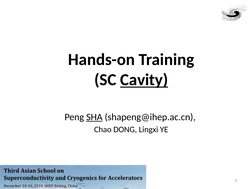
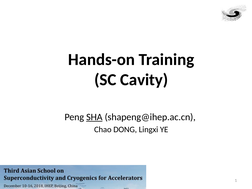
Cavity underline: present -> none
